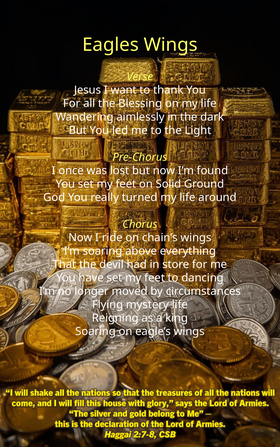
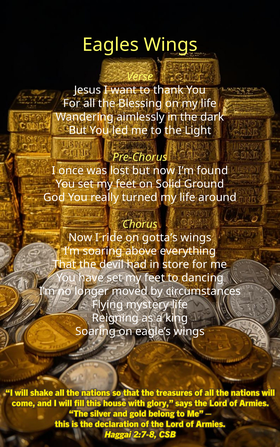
chain’s: chain’s -> gotta’s
